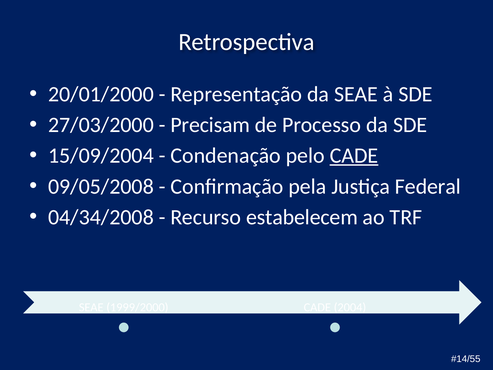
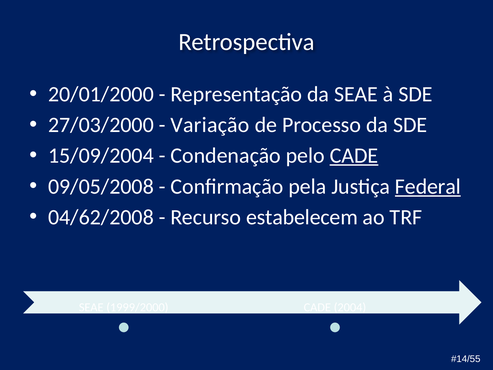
Precisam: Precisam -> Variação
Federal underline: none -> present
04/34/2008: 04/34/2008 -> 04/62/2008
